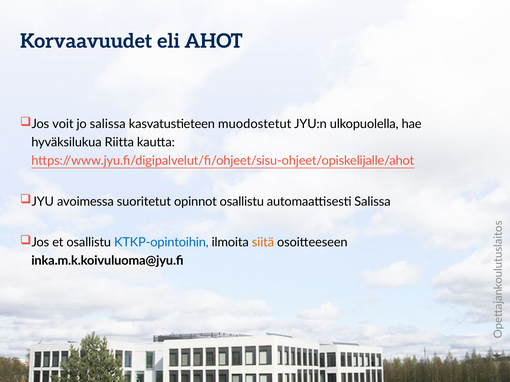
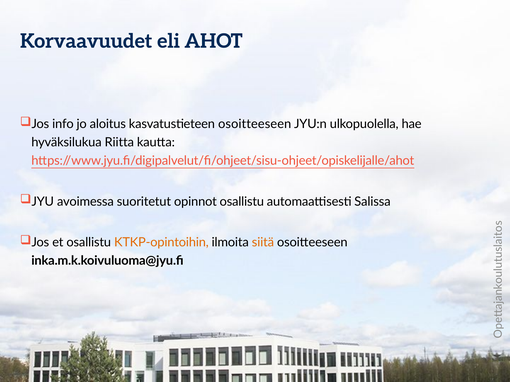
voit: voit -> info
jo salissa: salissa -> aloitus
kasvatustieteen muodostetut: muodostetut -> osoitteeseen
KTKP-opintoihin colour: blue -> orange
